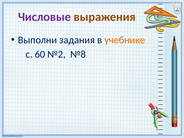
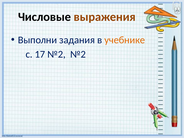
Числовые colour: purple -> black
60: 60 -> 17
№2 №8: №8 -> №2
